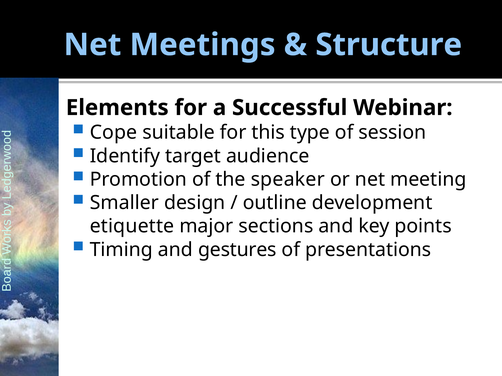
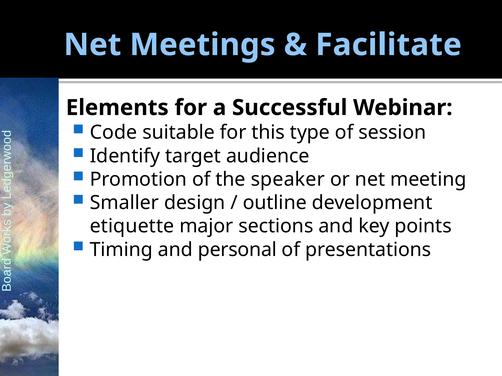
Structure: Structure -> Facilitate
Cope: Cope -> Code
gestures: gestures -> personal
